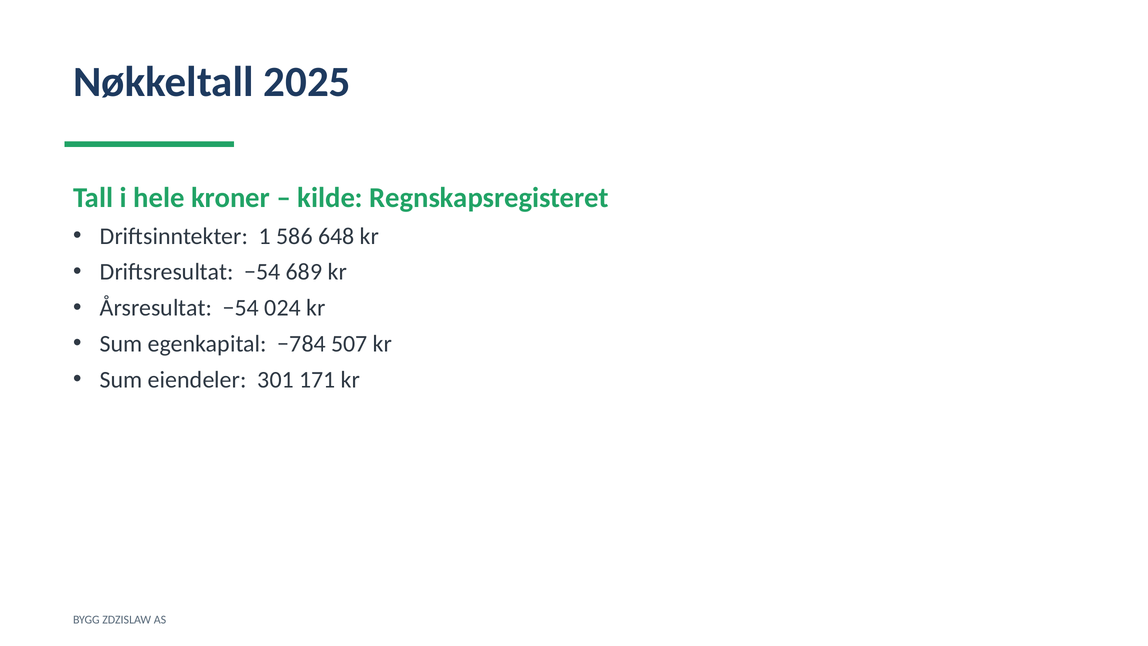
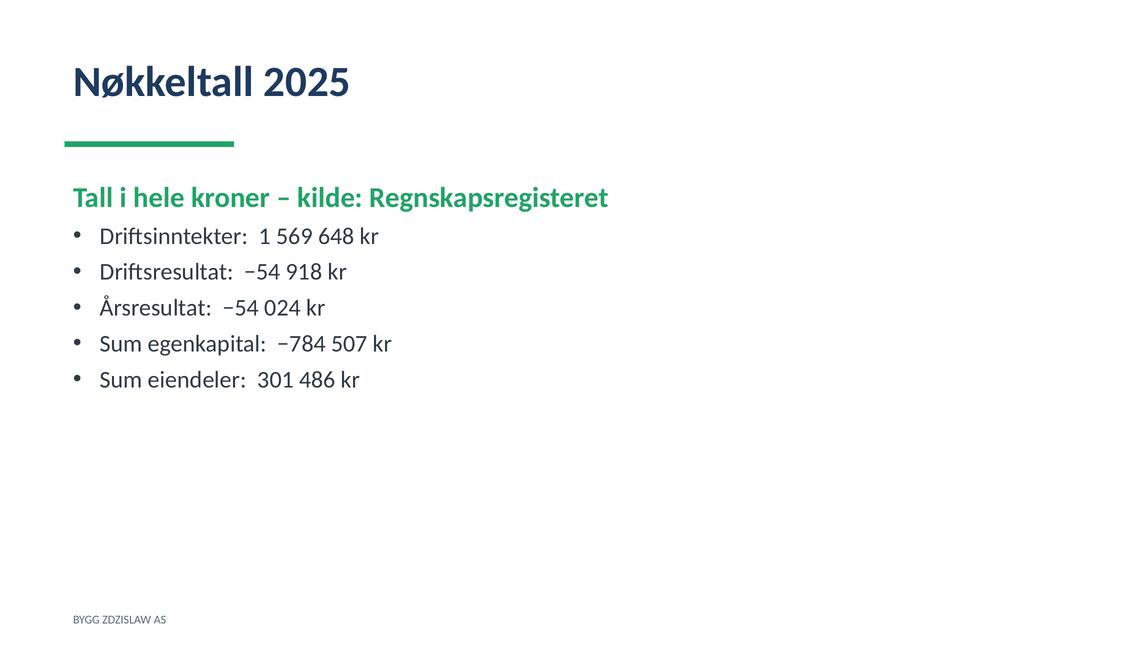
586: 586 -> 569
689: 689 -> 918
171: 171 -> 486
